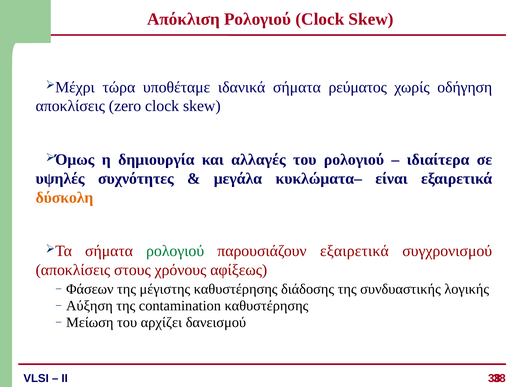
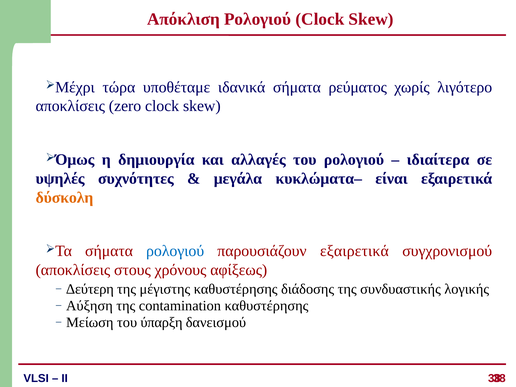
οδήγηση: οδήγηση -> λιγότερο
ρολογιού at (175, 251) colour: green -> blue
Φάσεων: Φάσεων -> Δεύτερη
αρχίζει: αρχίζει -> ύπαρξη
